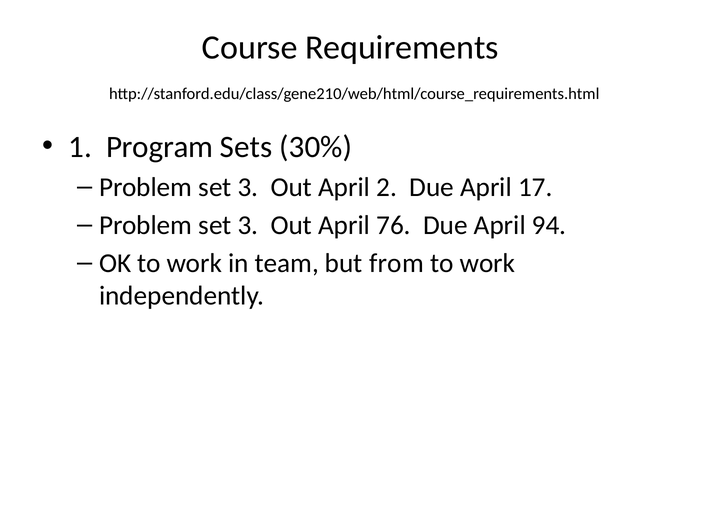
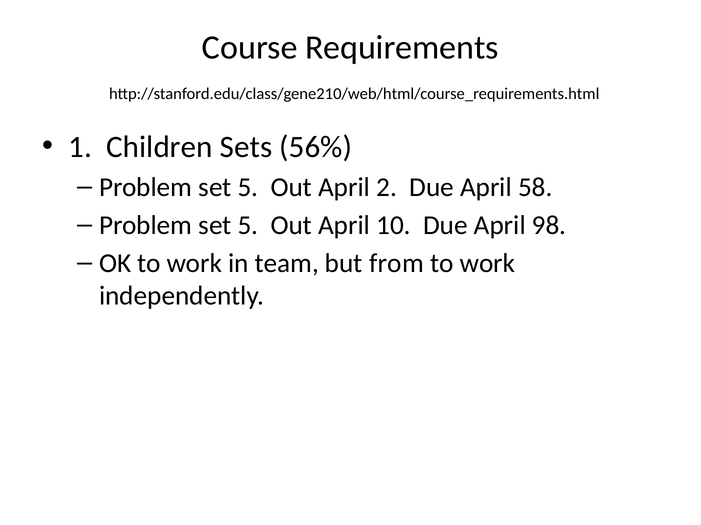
Program: Program -> Children
30%: 30% -> 56%
3 at (248, 187): 3 -> 5
17: 17 -> 58
3 at (248, 226): 3 -> 5
76: 76 -> 10
94: 94 -> 98
